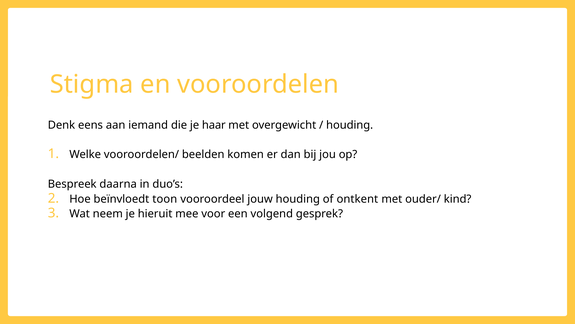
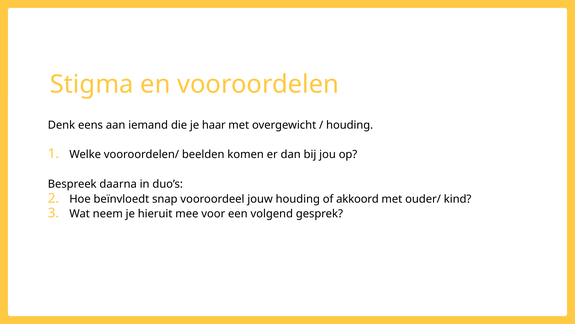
toon: toon -> snap
ontkent: ontkent -> akkoord
